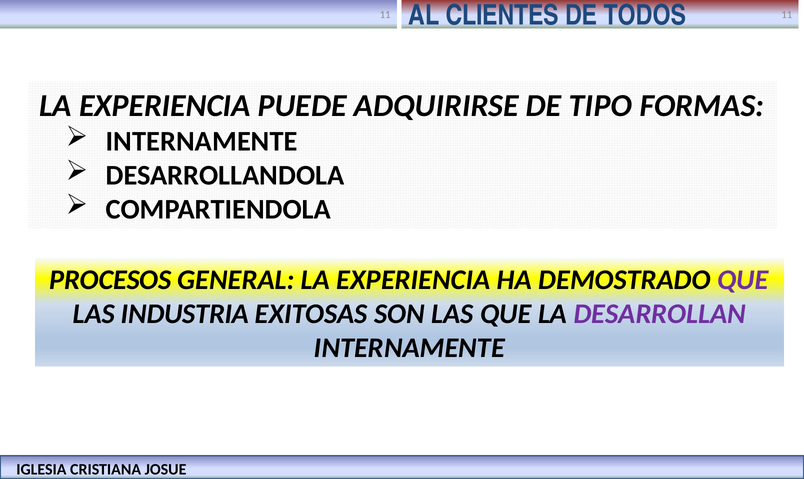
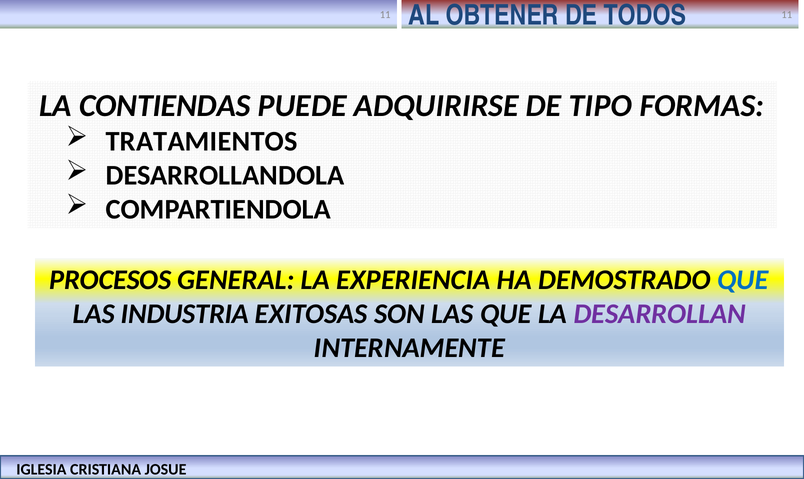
CLIENTES: CLIENTES -> OBTENER
EXPERIENCIA at (165, 105): EXPERIENCIA -> CONTIENDAS
INTERNAMENTE at (202, 141): INTERNAMENTE -> TRATAMIENTOS
QUE at (743, 280) colour: purple -> blue
